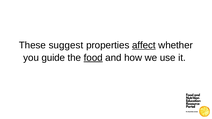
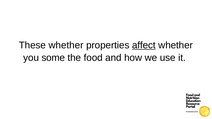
These suggest: suggest -> whether
guide: guide -> some
food underline: present -> none
